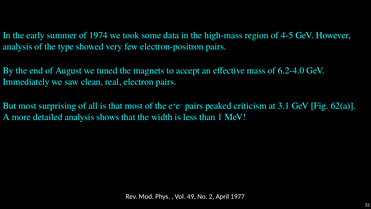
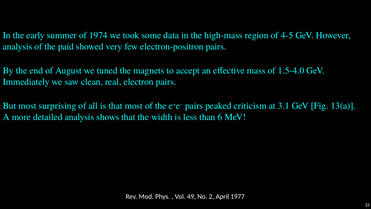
type: type -> paid
6.2-4.0: 6.2-4.0 -> 1.5-4.0
62(a: 62(a -> 13(a
1: 1 -> 6
